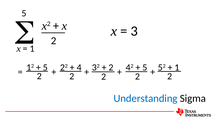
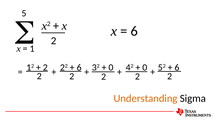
3 at (134, 31): 3 -> 6
5 at (45, 68): 5 -> 2
4 at (79, 68): 4 -> 6
2 at (111, 68): 2 -> 0
5 at (145, 68): 5 -> 0
1 at (177, 68): 1 -> 6
Understanding colour: blue -> orange
